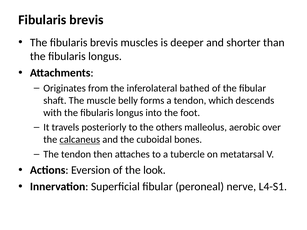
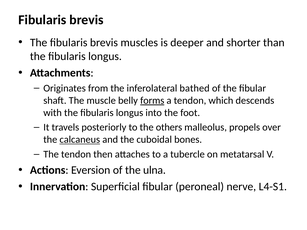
forms underline: none -> present
aerobic: aerobic -> propels
look: look -> ulna
